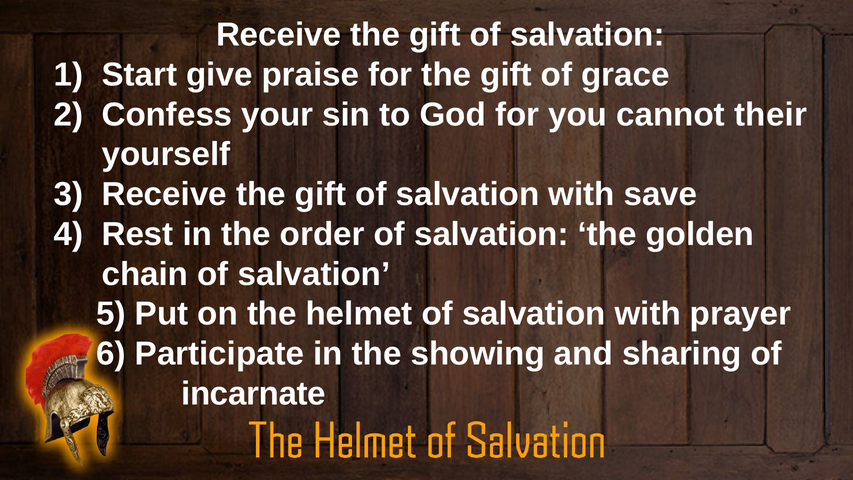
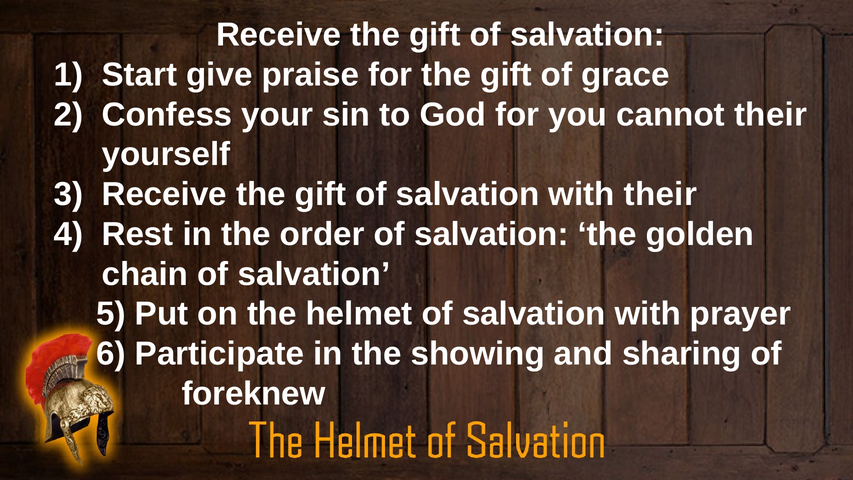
with save: save -> their
incarnate: incarnate -> foreknew
